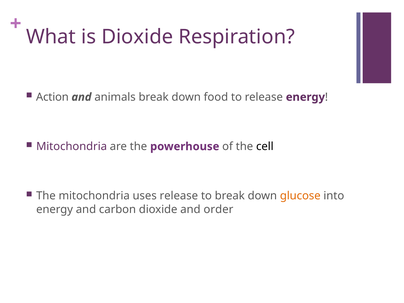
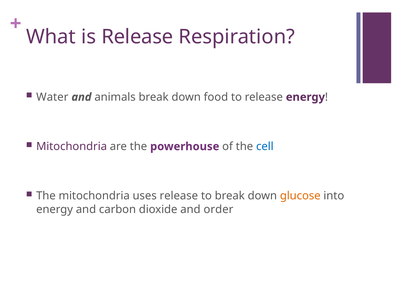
is Dioxide: Dioxide -> Release
Action: Action -> Water
cell colour: black -> blue
